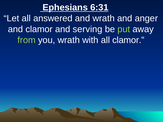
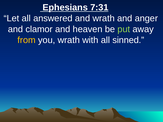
6:31: 6:31 -> 7:31
serving: serving -> heaven
from colour: light green -> yellow
all clamor: clamor -> sinned
